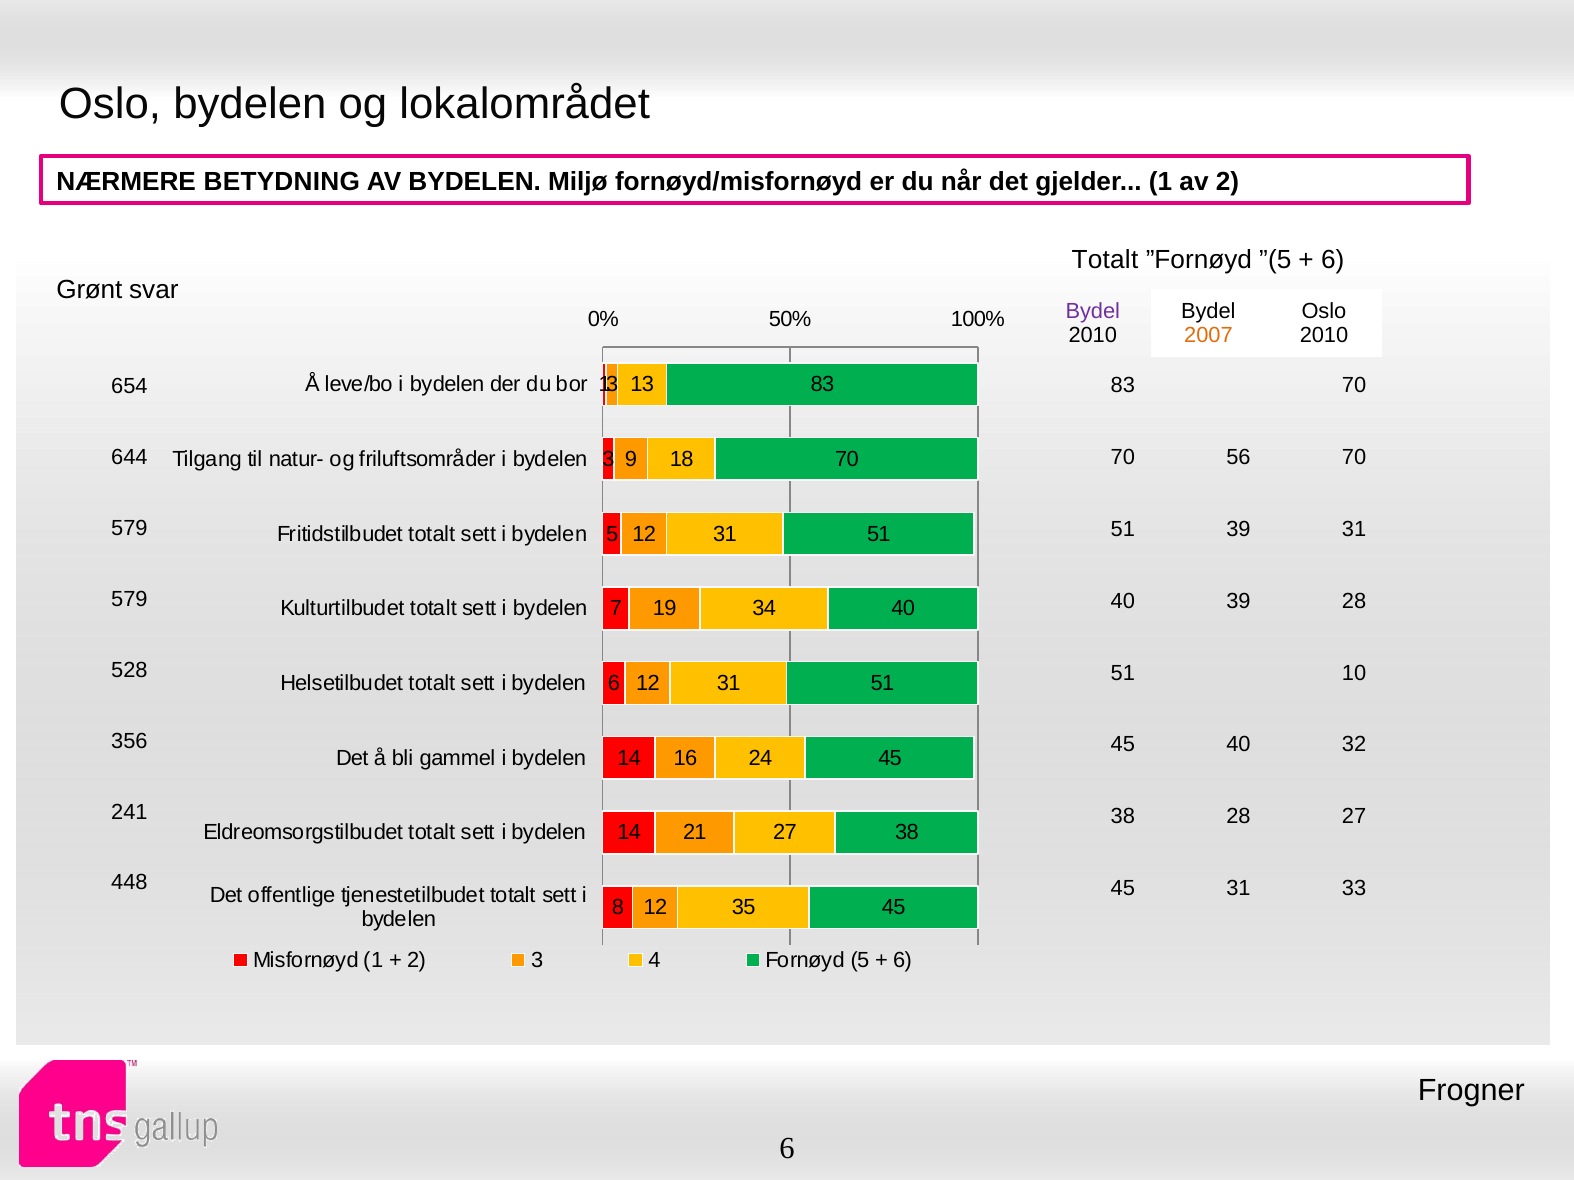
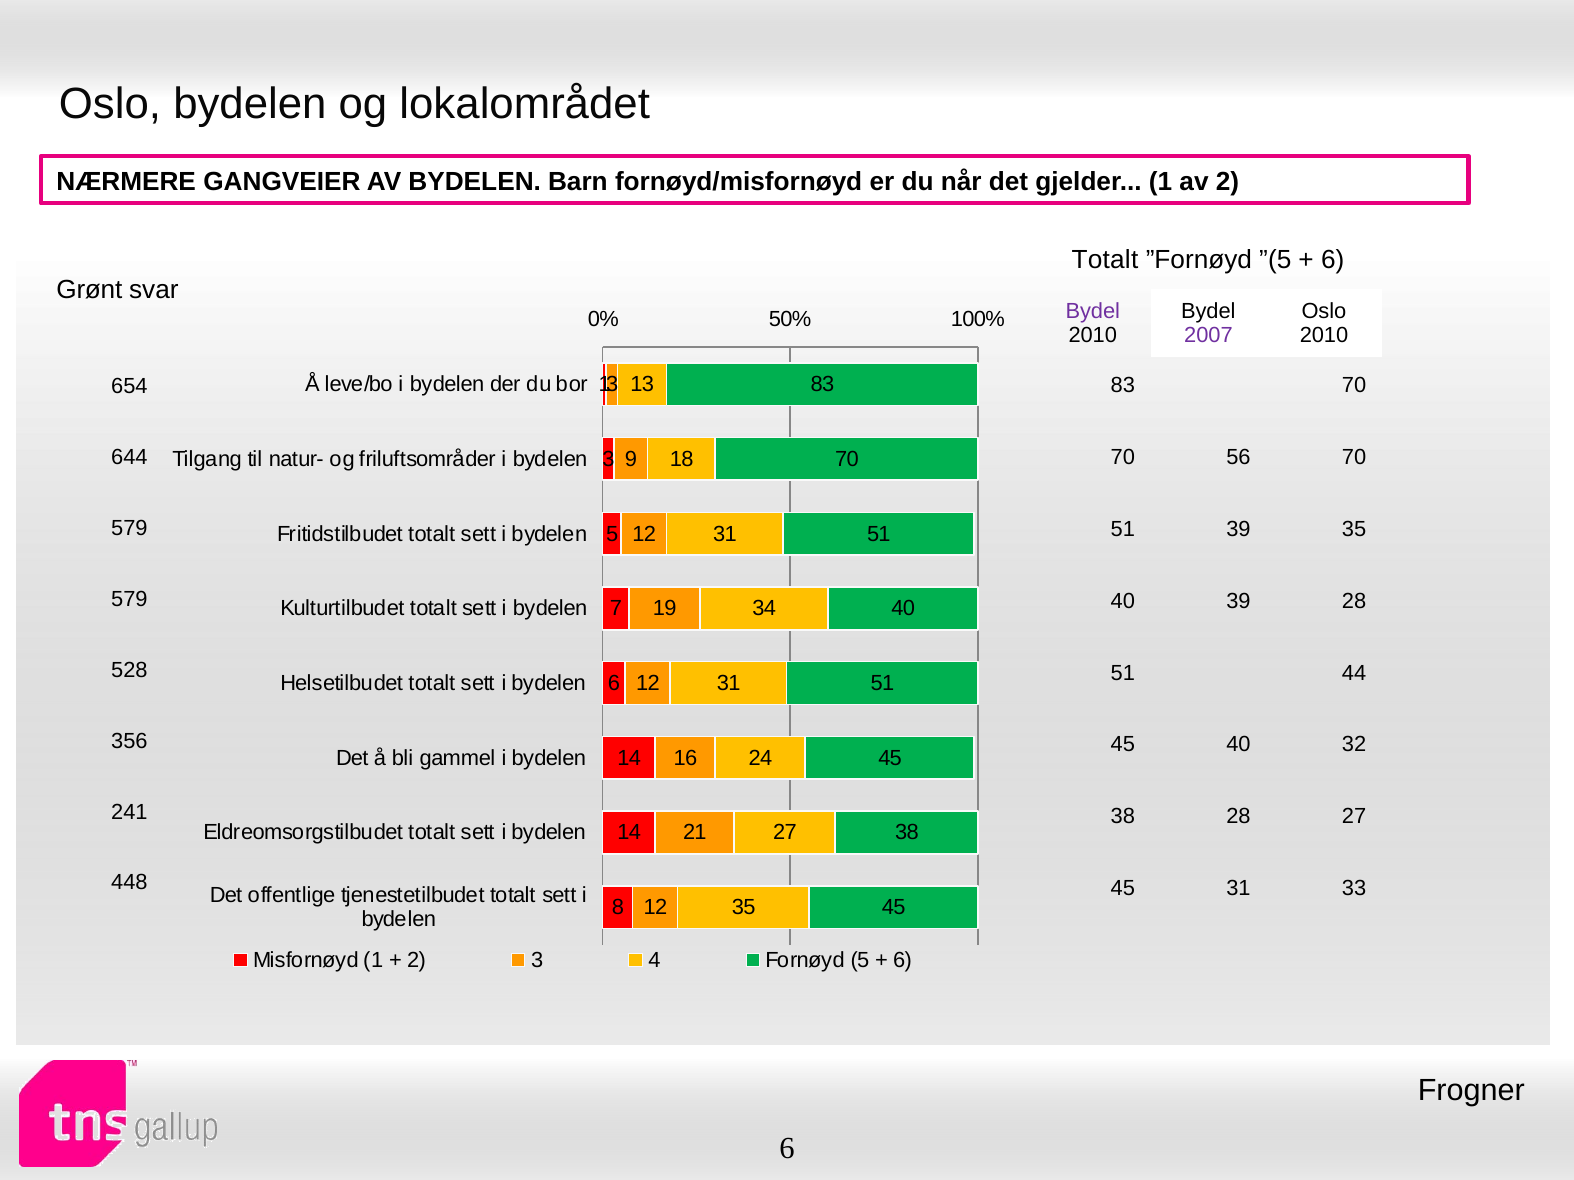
BETYDNING: BETYDNING -> GANGVEIER
Miljø: Miljø -> Barn
2007 colour: orange -> purple
39 31: 31 -> 35
10: 10 -> 44
